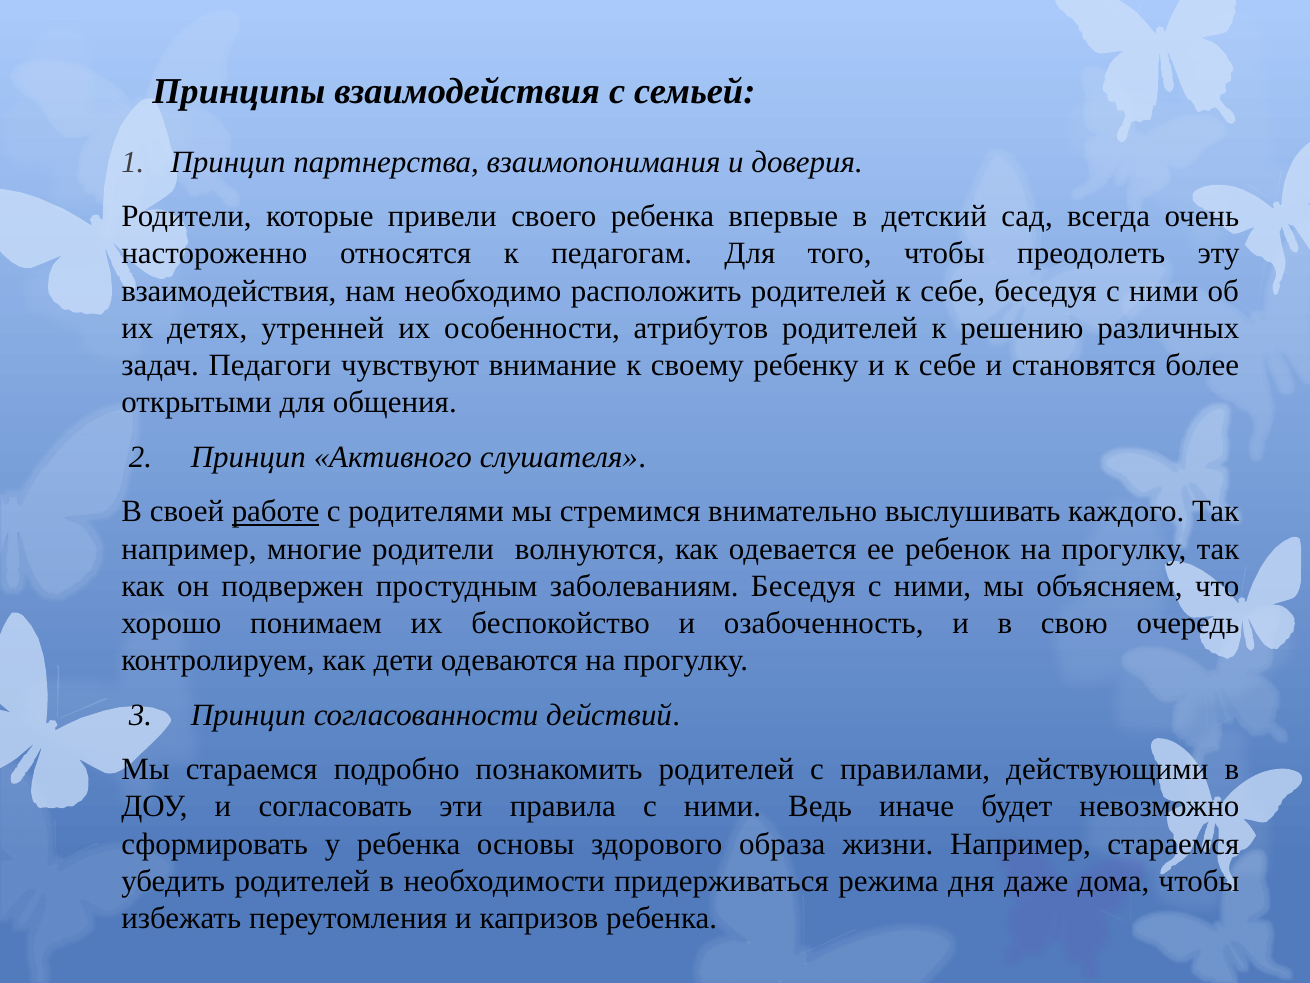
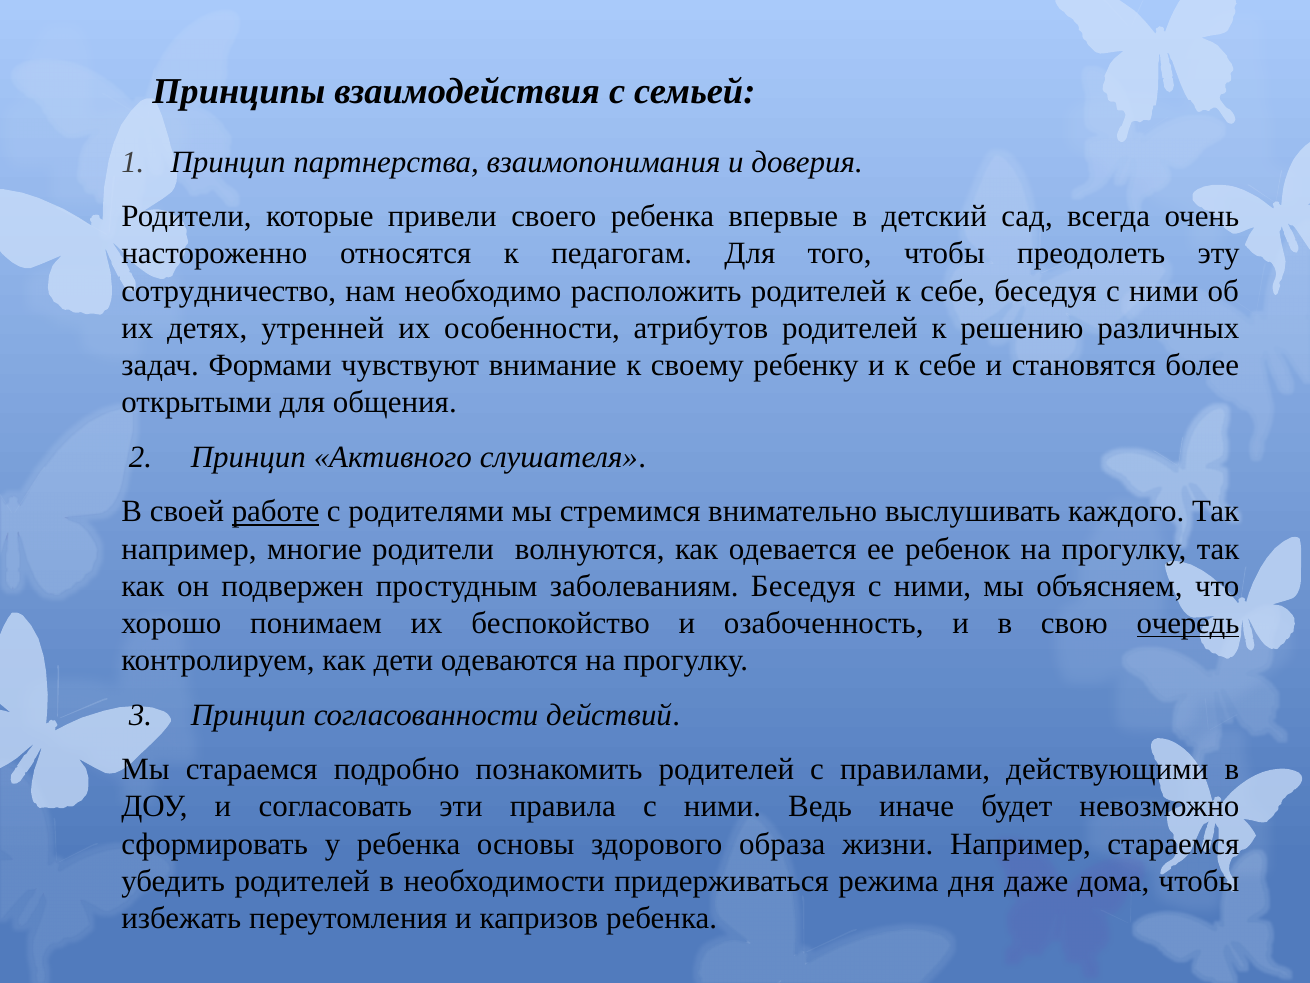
взаимодействия at (229, 291): взаимодействия -> сотрудничество
Педагоги: Педагоги -> Формами
очередь underline: none -> present
